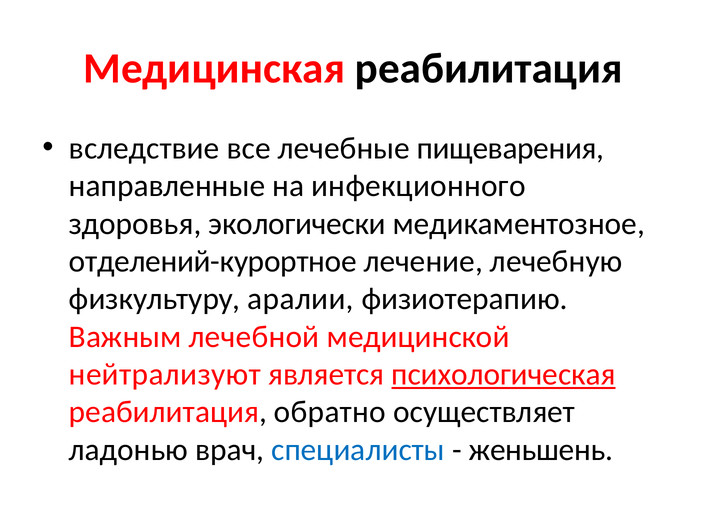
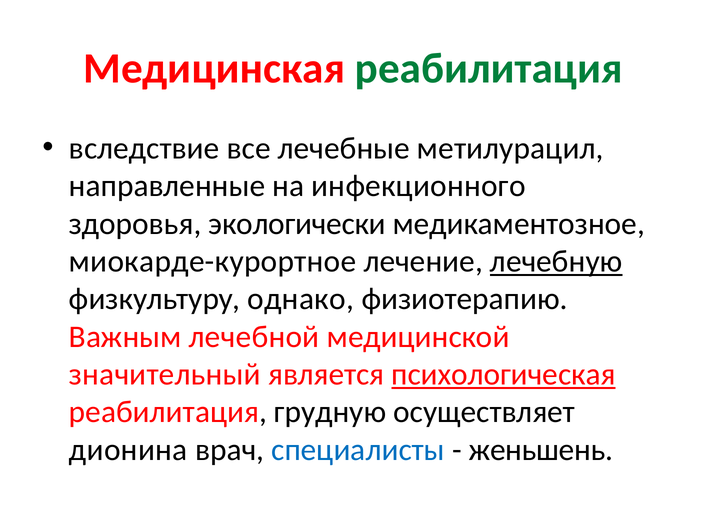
реабилитация at (489, 68) colour: black -> green
пищеварения: пищеварения -> метилурацил
отделений-курортное: отделений-курортное -> миокарде-курортное
лечебную underline: none -> present
аралии: аралии -> однако
нейтрализуют: нейтрализуют -> значительный
обратно: обратно -> грудную
ладонью: ладонью -> дионина
